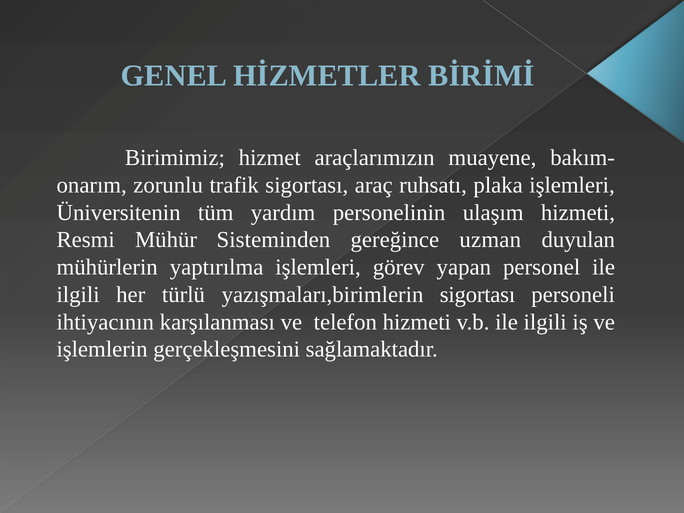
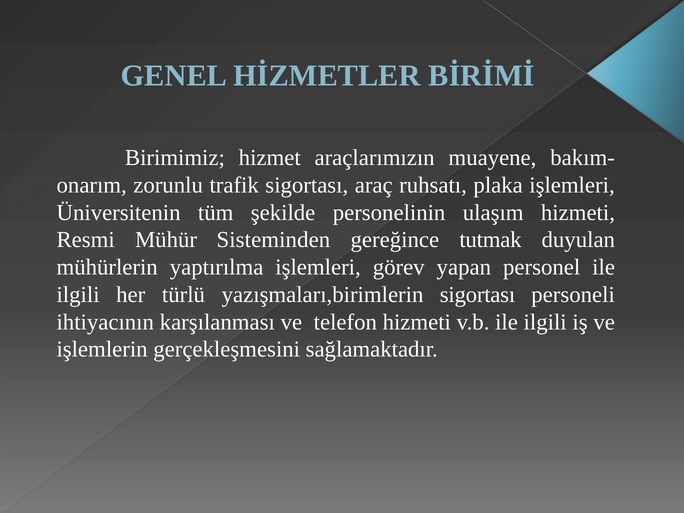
yardım: yardım -> şekilde
uzman: uzman -> tutmak
